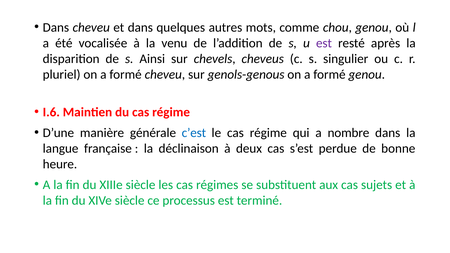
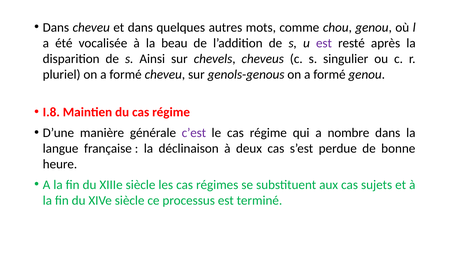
venu: venu -> beau
I.6: I.6 -> I.8
c’est colour: blue -> purple
